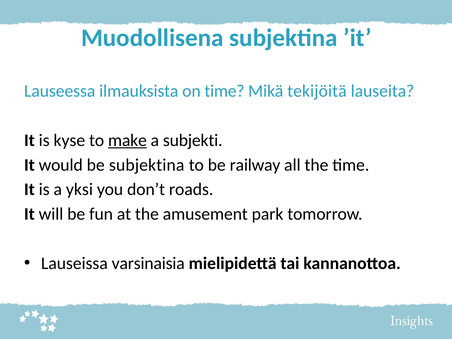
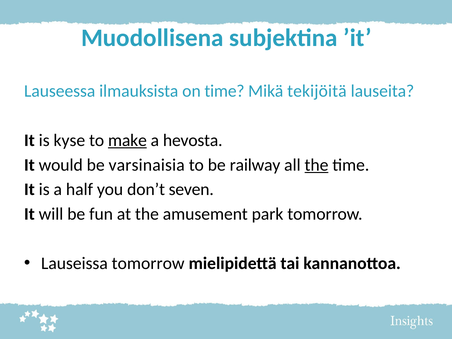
subjekti: subjekti -> hevosta
be subjektina: subjektina -> varsinaisia
the at (316, 165) underline: none -> present
yksi: yksi -> half
roads: roads -> seven
Lauseissa varsinaisia: varsinaisia -> tomorrow
